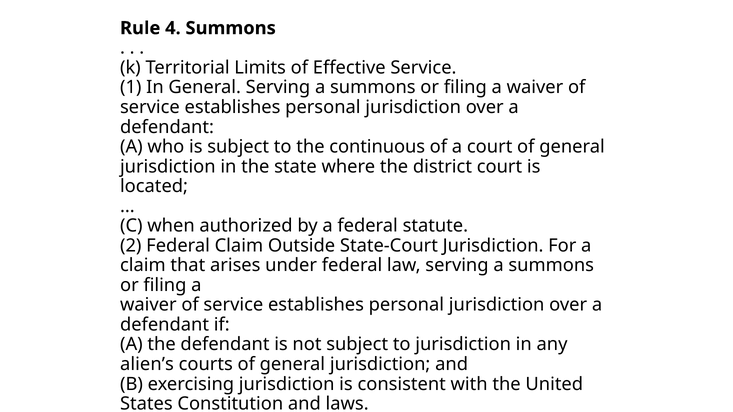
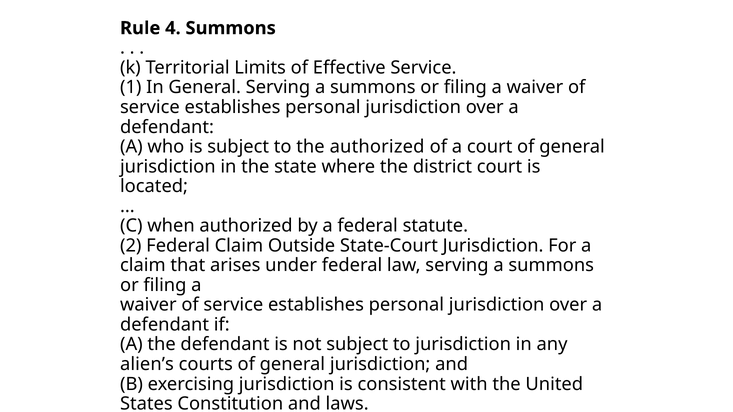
the continuous: continuous -> authorized
